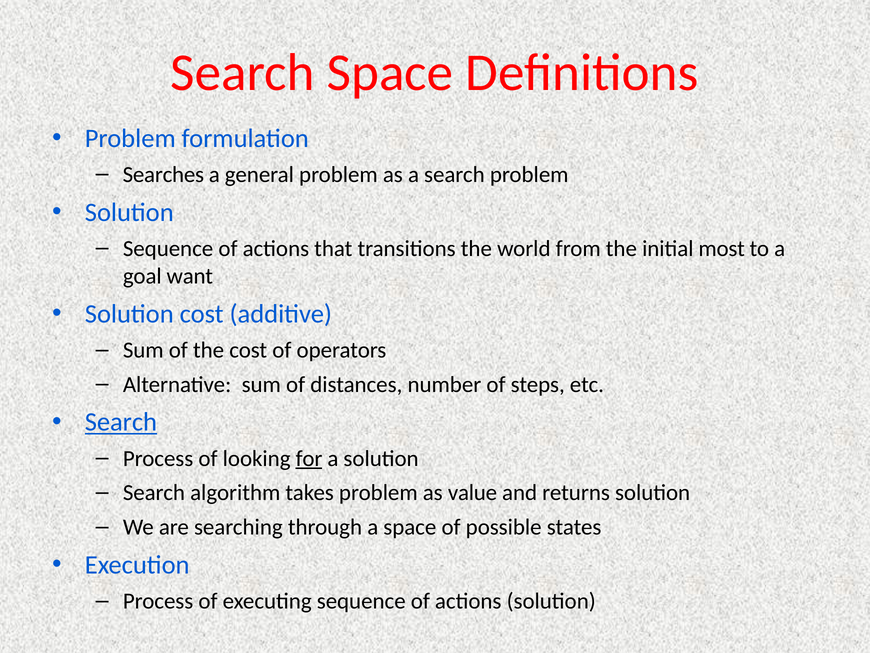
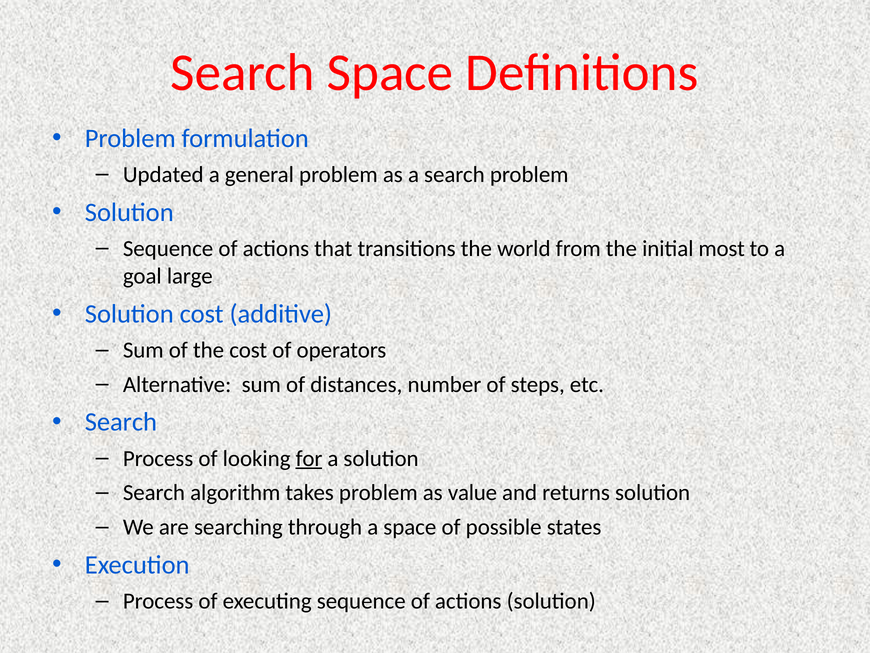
Searches: Searches -> Updated
want: want -> large
Search at (121, 422) underline: present -> none
